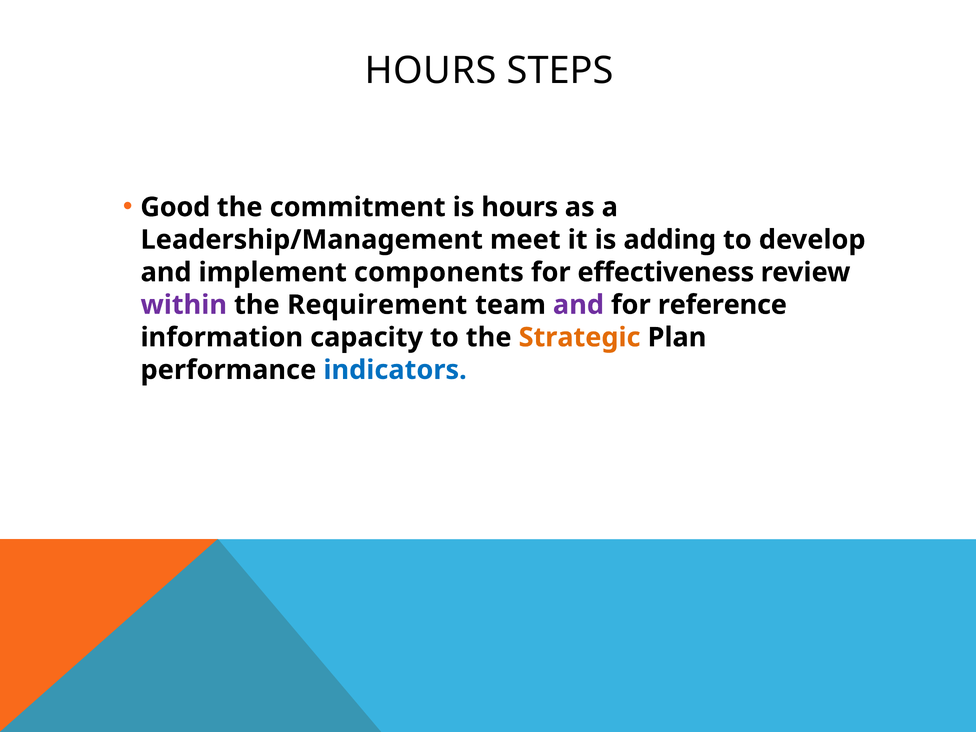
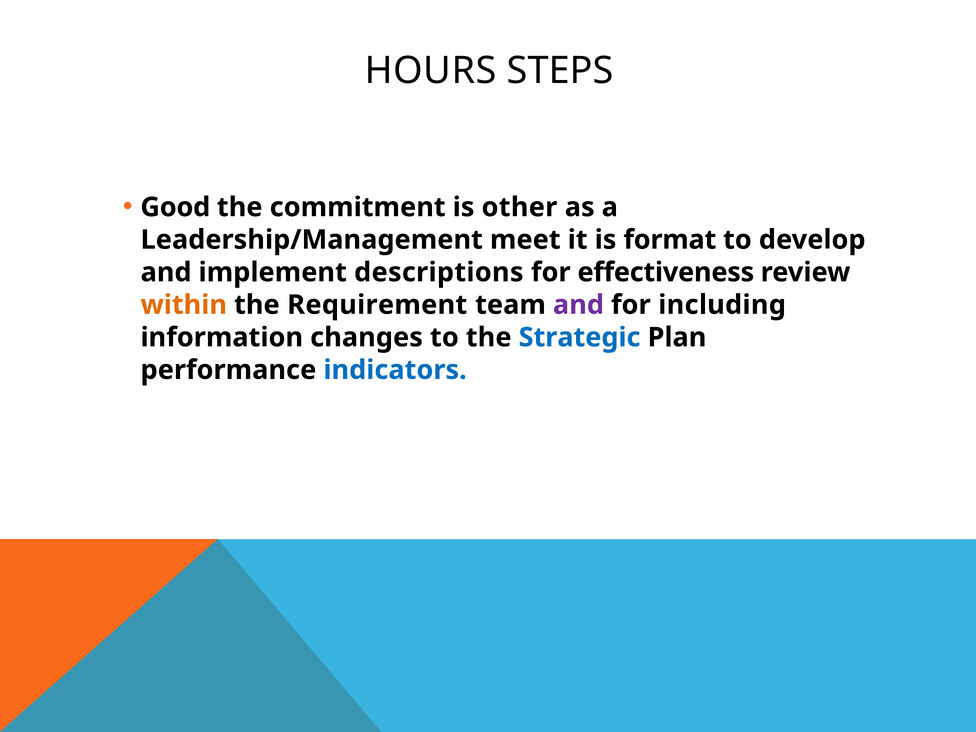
is hours: hours -> other
adding: adding -> format
components: components -> descriptions
within colour: purple -> orange
reference: reference -> including
capacity: capacity -> changes
Strategic colour: orange -> blue
